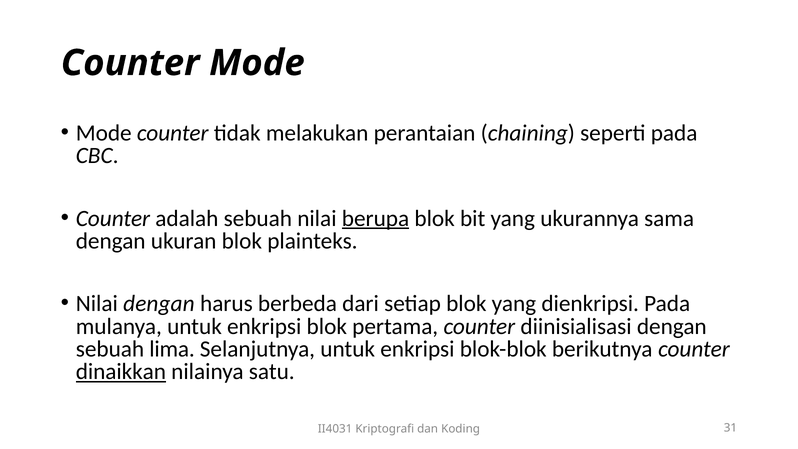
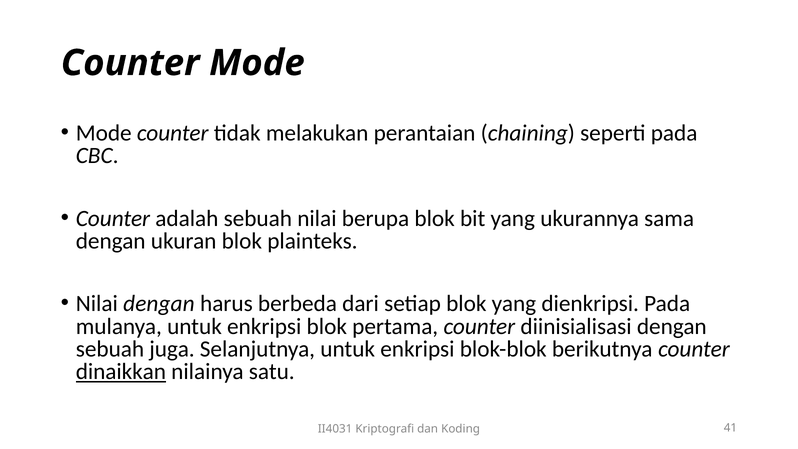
berupa underline: present -> none
lima: lima -> juga
31: 31 -> 41
